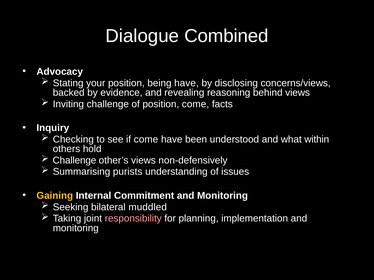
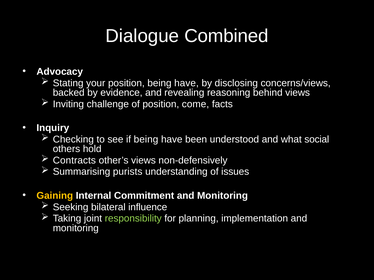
if come: come -> being
within: within -> social
Challenge at (74, 161): Challenge -> Contracts
muddled: muddled -> influence
responsibility colour: pink -> light green
